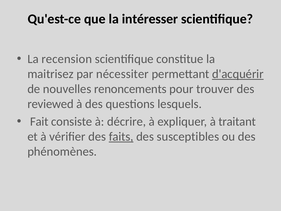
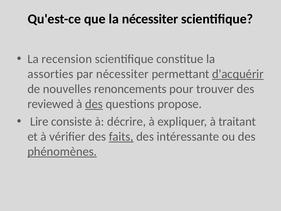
la intéresser: intéresser -> nécessiter
maitrisez: maitrisez -> assorties
des at (94, 104) underline: none -> present
lesquels: lesquels -> propose
Fait: Fait -> Lire
susceptibles: susceptibles -> intéressante
phénomènes underline: none -> present
